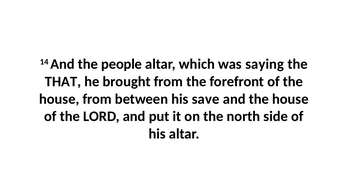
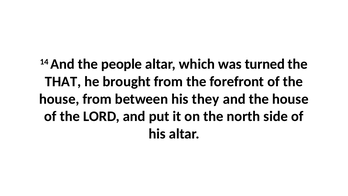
saying: saying -> turned
save: save -> they
